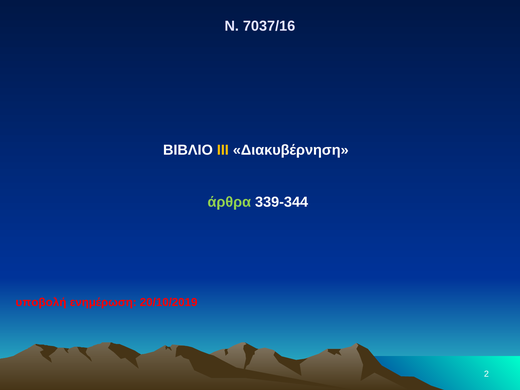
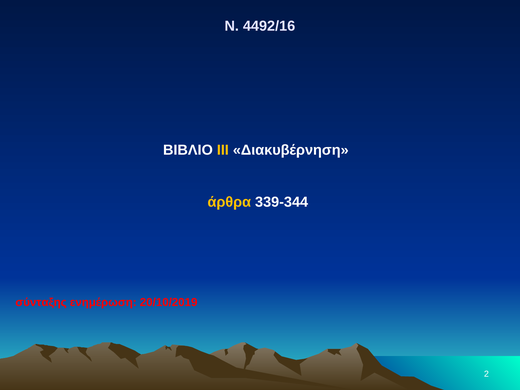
7037/16: 7037/16 -> 4492/16
άρθρα colour: light green -> yellow
υποβολή: υποβολή -> σύνταξης
